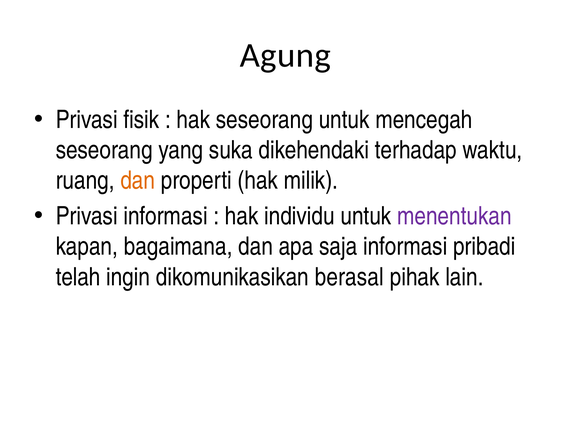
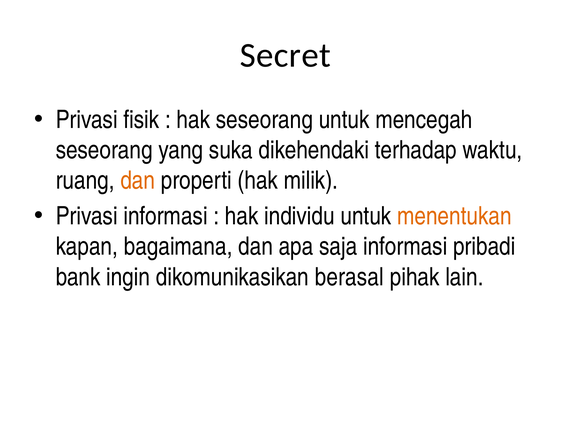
Agung: Agung -> Secret
menentukan colour: purple -> orange
telah: telah -> bank
